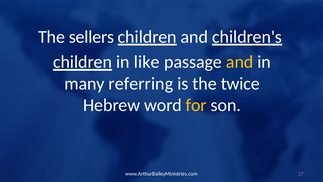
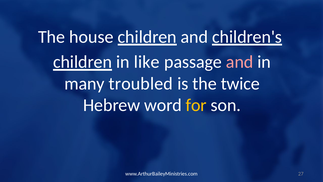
sellers: sellers -> house
and at (240, 62) colour: yellow -> pink
referring: referring -> troubled
